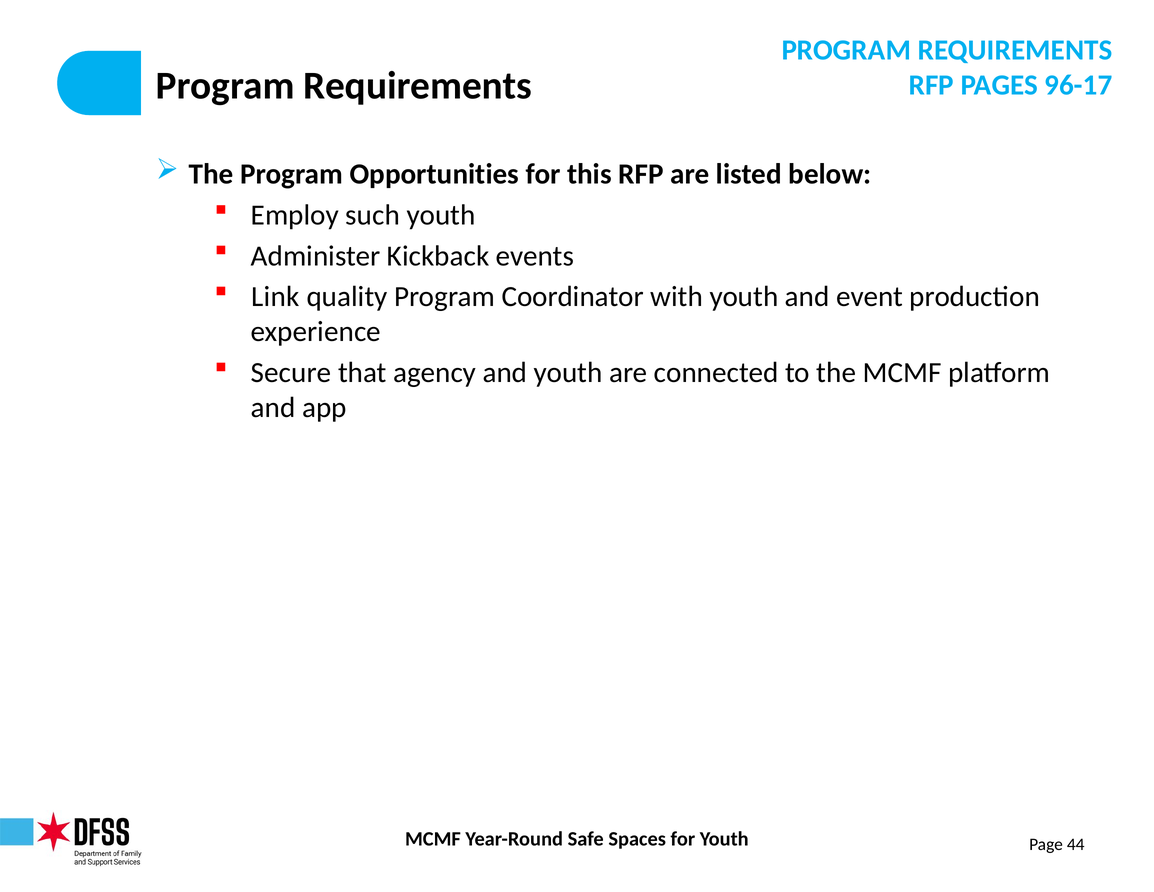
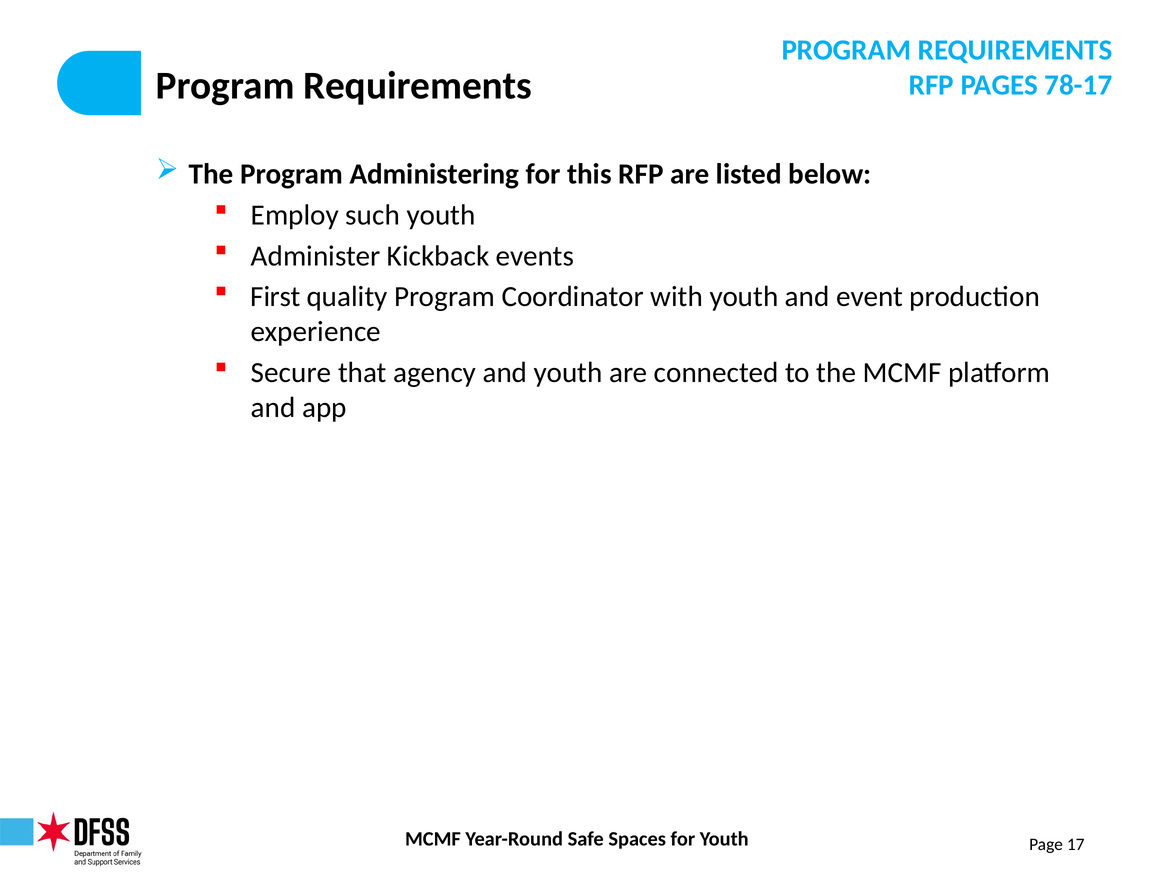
96-17: 96-17 -> 78-17
Opportunities: Opportunities -> Administering
Link: Link -> First
44: 44 -> 17
